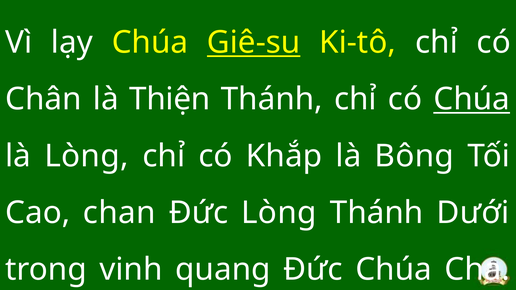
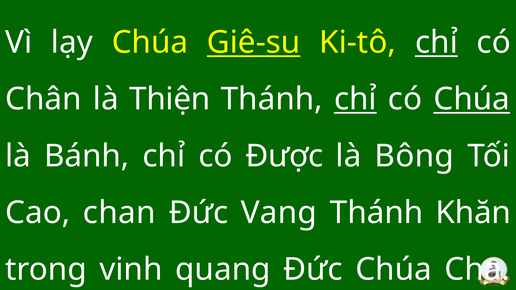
chỉ at (436, 43) underline: none -> present
chỉ at (355, 99) underline: none -> present
là Lòng: Lòng -> Bánh
Khắp: Khắp -> Được
Đức Lòng: Lòng -> Vang
Dưới: Dưới -> Khăn
